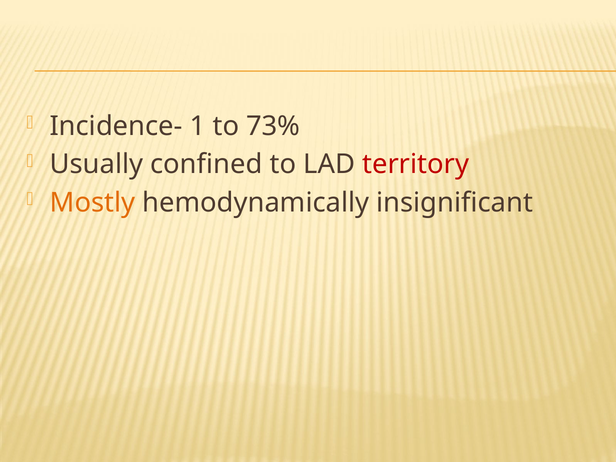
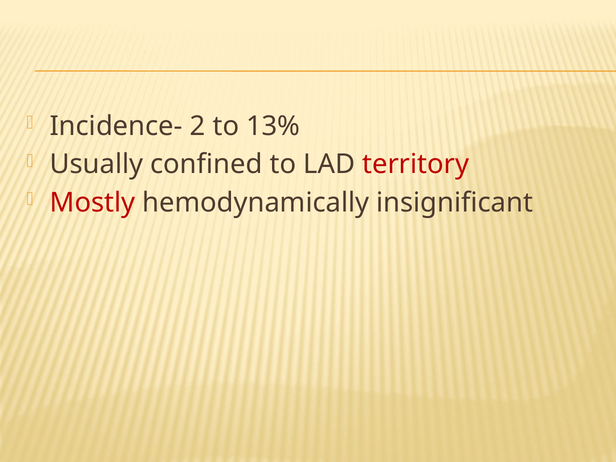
1: 1 -> 2
73%: 73% -> 13%
Mostly colour: orange -> red
